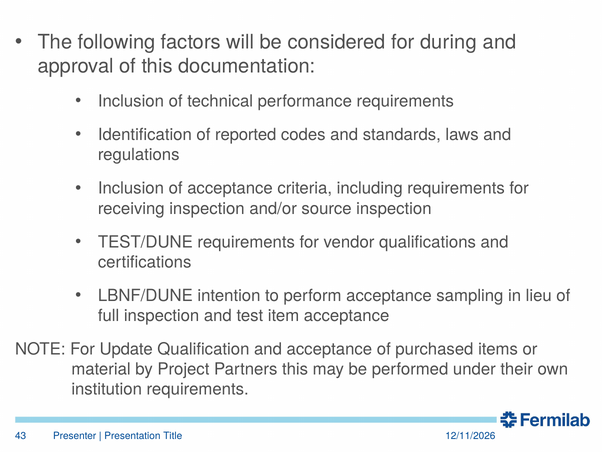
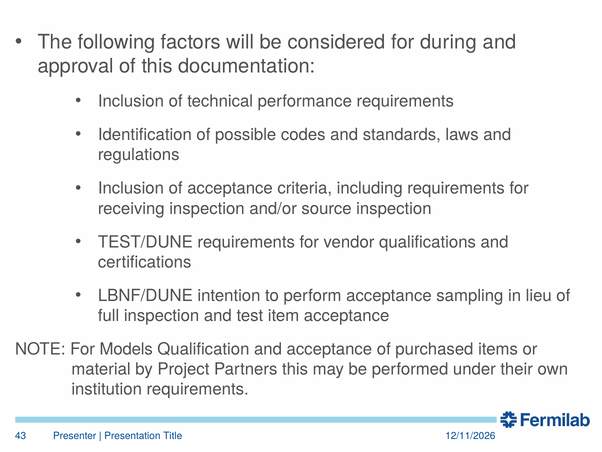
reported: reported -> possible
Update: Update -> Models
